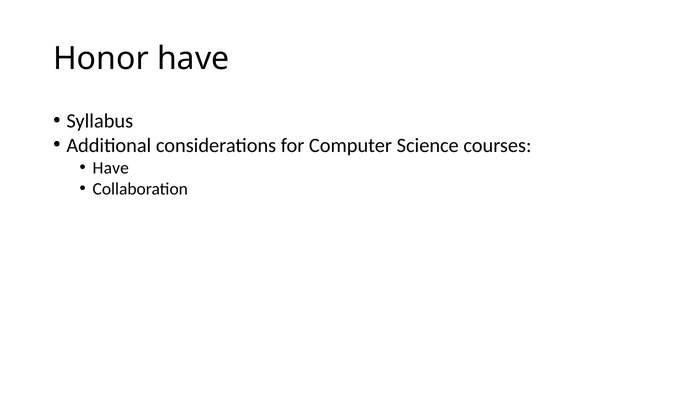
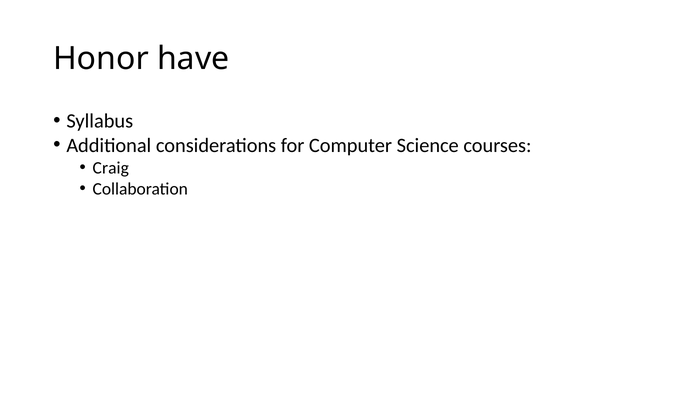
Have at (111, 168): Have -> Craig
